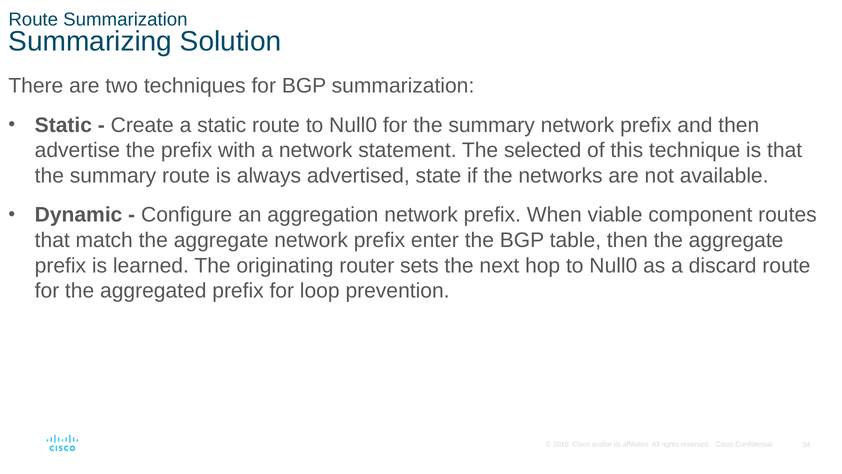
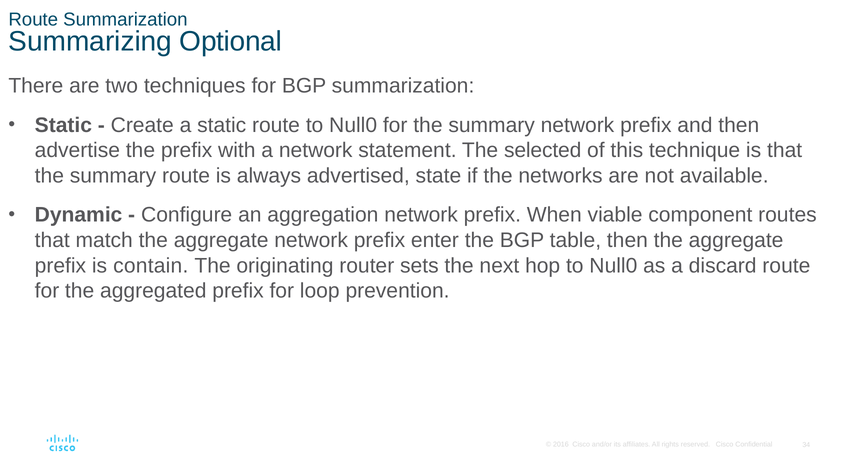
Solution: Solution -> Optional
learned: learned -> contain
